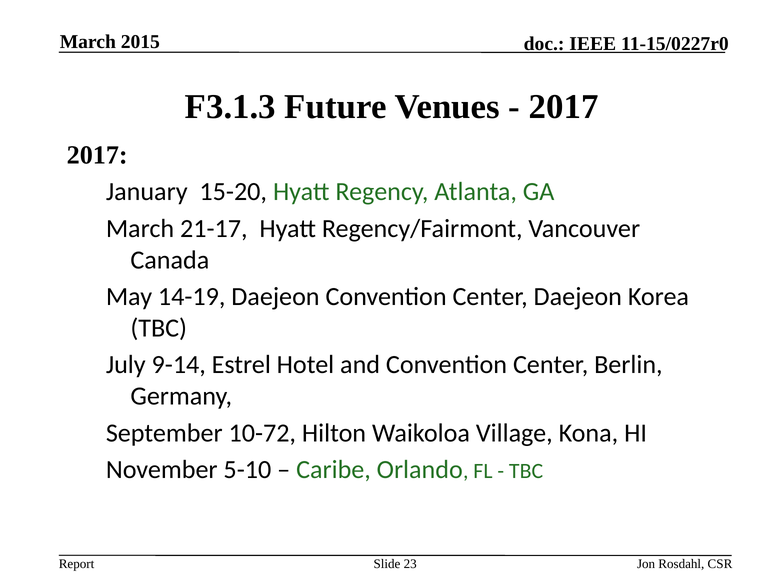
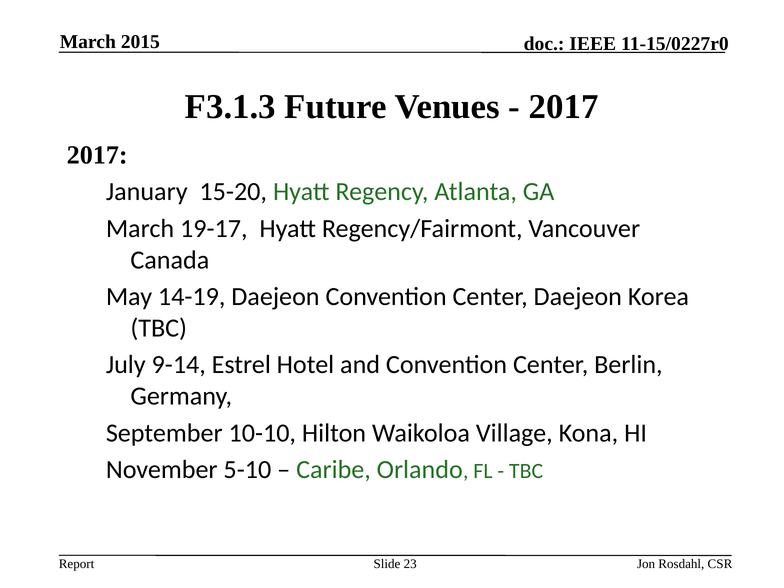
21-17: 21-17 -> 19-17
10-72: 10-72 -> 10-10
